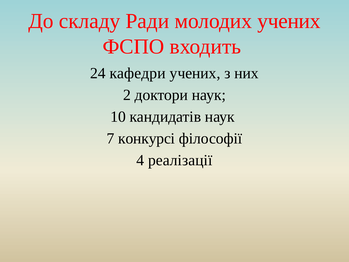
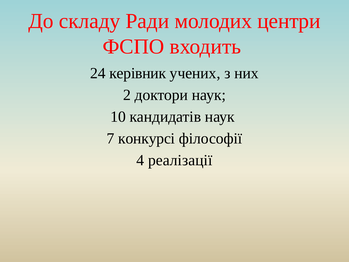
молодих учених: учених -> центри
кафедри: кафедри -> керівник
